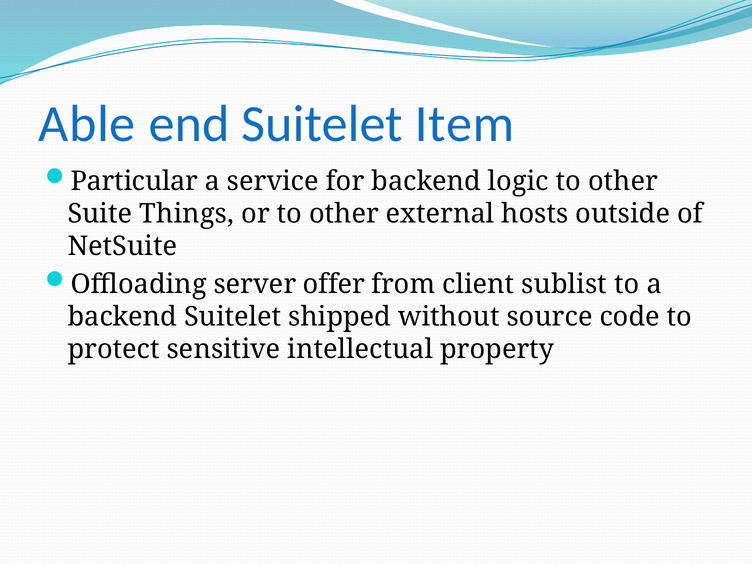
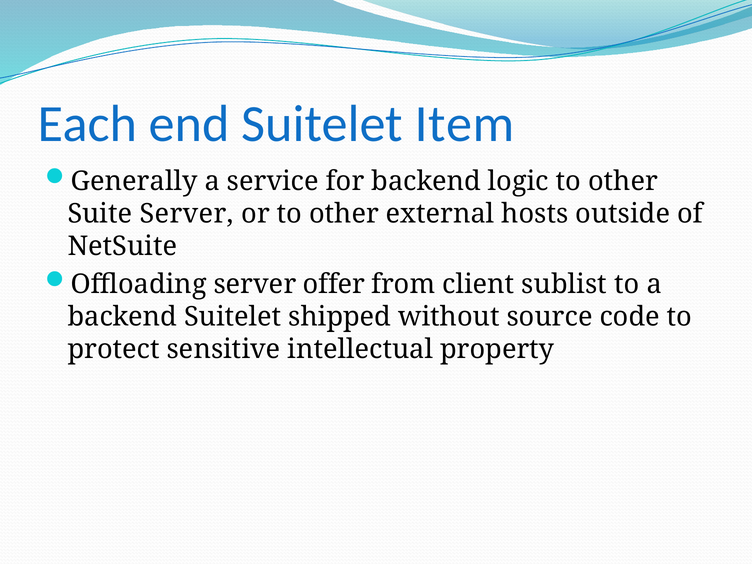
Able: Able -> Each
Particular: Particular -> Generally
Suite Things: Things -> Server
